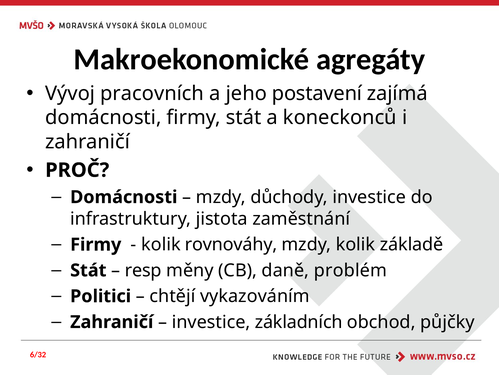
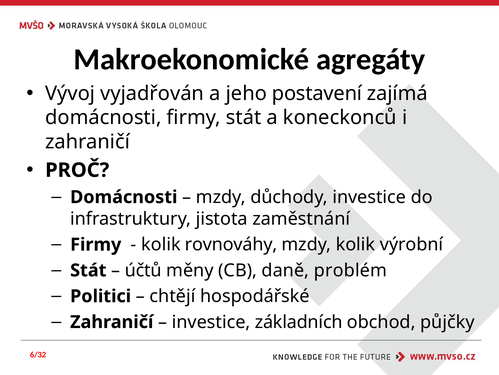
pracovních: pracovních -> vyjadřován
základě: základě -> výrobní
resp: resp -> účtů
vykazováním: vykazováním -> hospodářské
